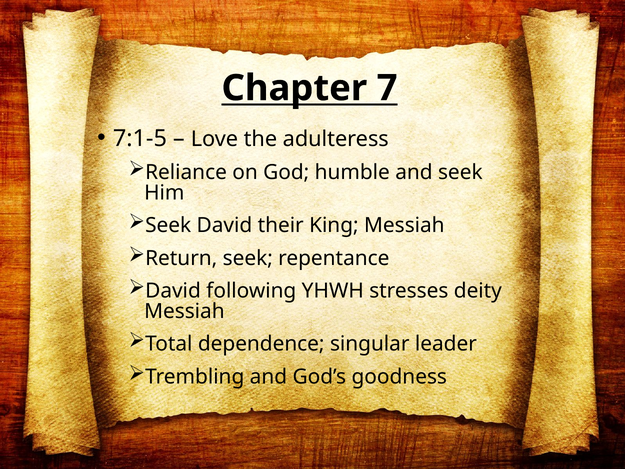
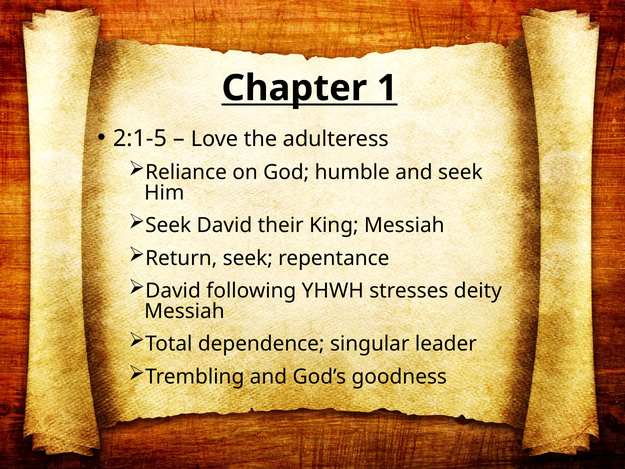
7: 7 -> 1
7:1-5: 7:1-5 -> 2:1-5
